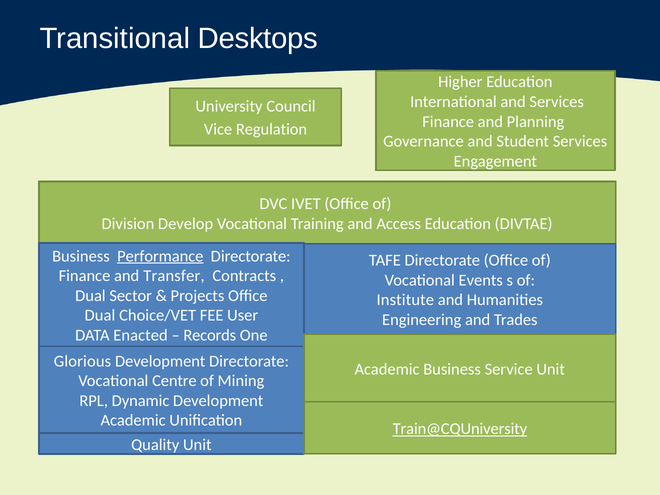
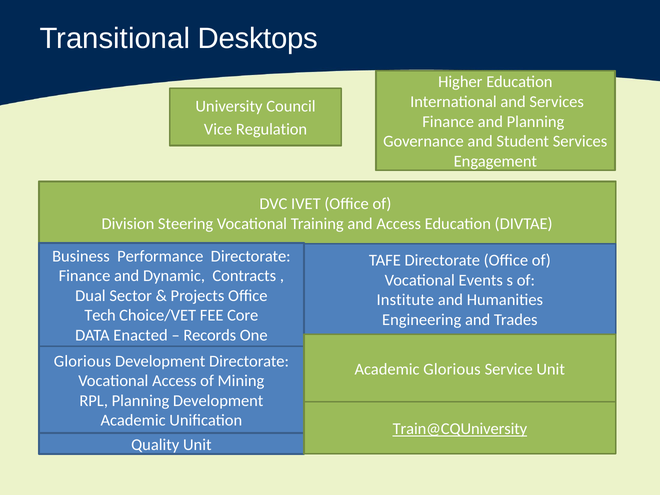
Develop: Develop -> Steering
Performance underline: present -> none
Transfer: Transfer -> Dynamic
Dual at (100, 316): Dual -> Tech
User: User -> Core
Academic Business: Business -> Glorious
Vocational Centre: Centre -> Access
RPL Dynamic: Dynamic -> Planning
